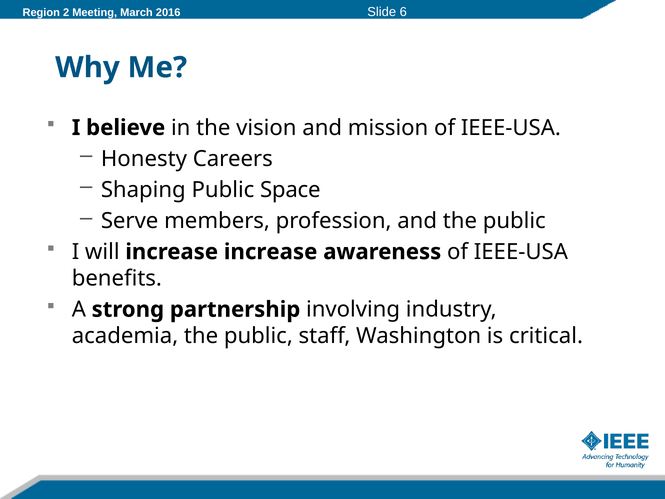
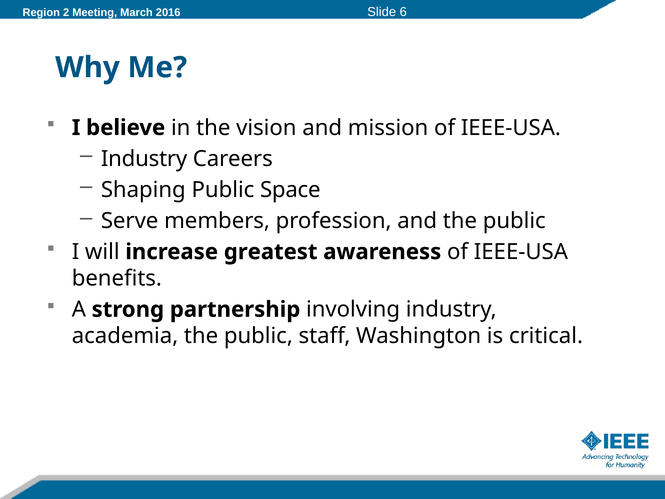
Honesty at (144, 159): Honesty -> Industry
increase increase: increase -> greatest
